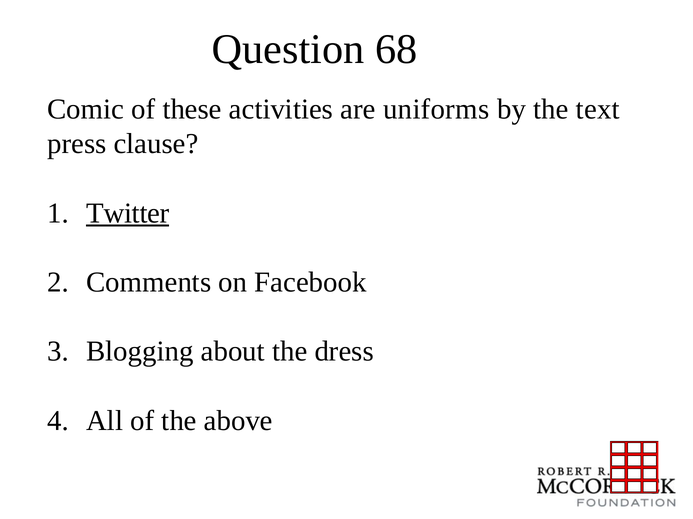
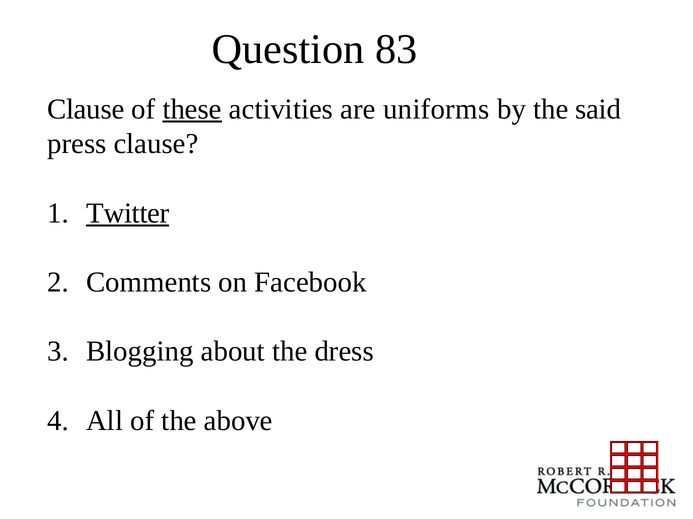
68: 68 -> 83
Comic at (86, 109): Comic -> Clause
these underline: none -> present
text: text -> said
